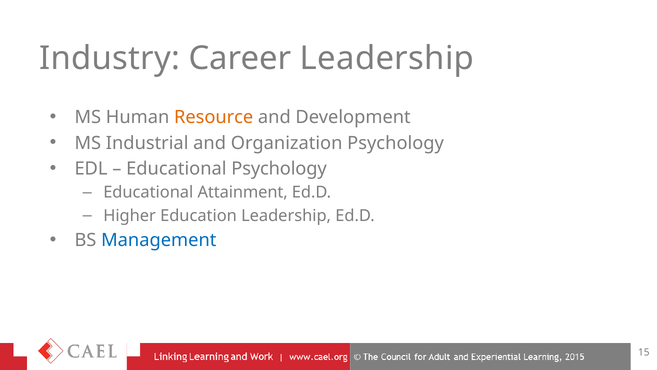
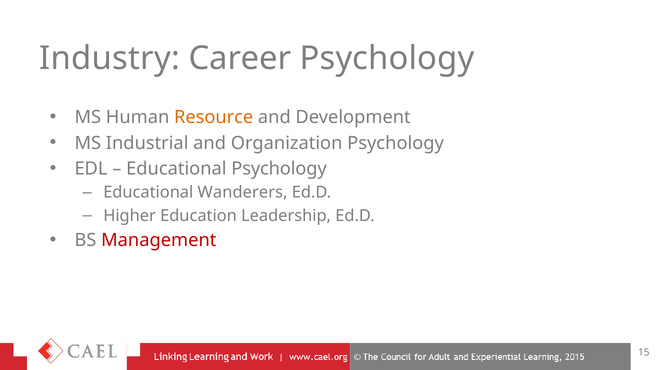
Career Leadership: Leadership -> Psychology
Attainment: Attainment -> Wanderers
Management colour: blue -> red
